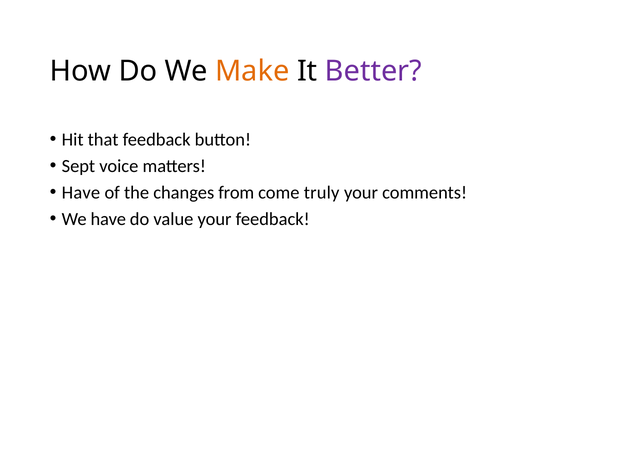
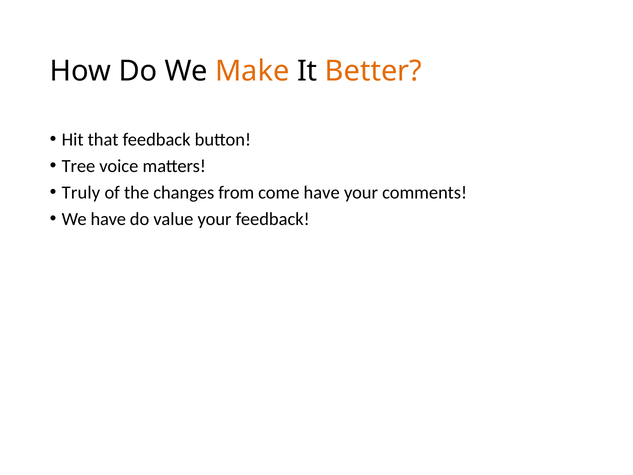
Better colour: purple -> orange
Sept: Sept -> Tree
Have at (81, 192): Have -> Truly
come truly: truly -> have
